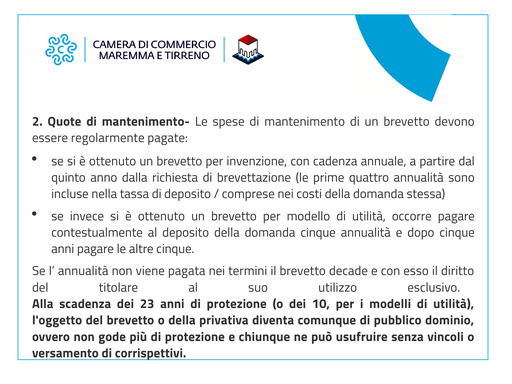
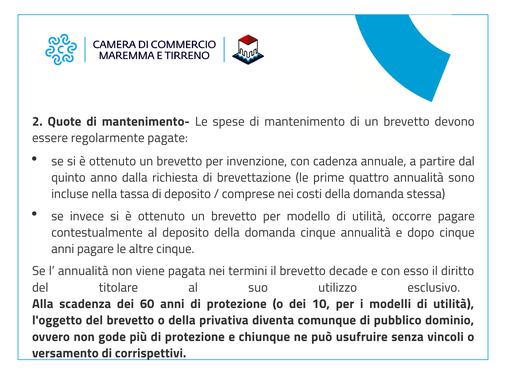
23: 23 -> 60
